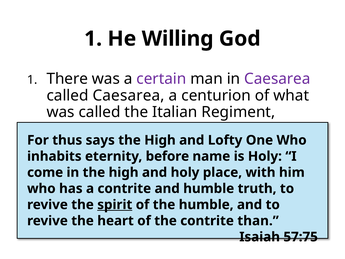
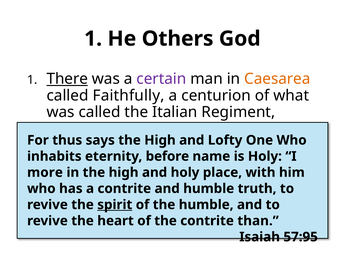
Willing: Willing -> Others
There underline: none -> present
Caesarea at (277, 79) colour: purple -> orange
called Caesarea: Caesarea -> Faithfully
come: come -> more
57:75: 57:75 -> 57:95
